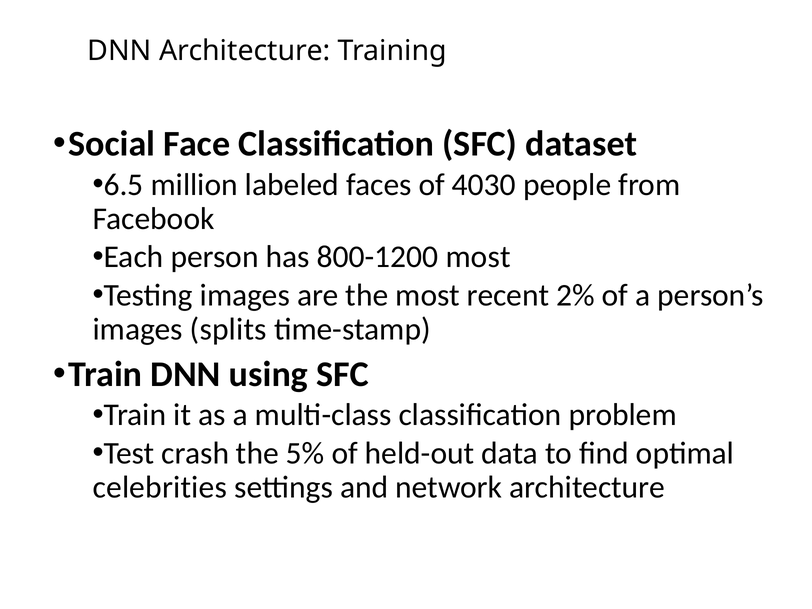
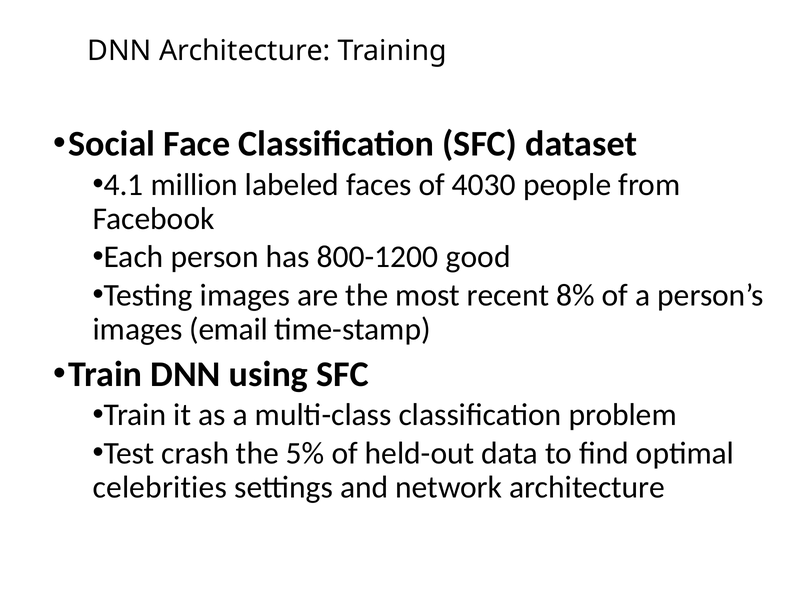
6.5: 6.5 -> 4.1
800-1200 most: most -> good
2%: 2% -> 8%
splits: splits -> email
